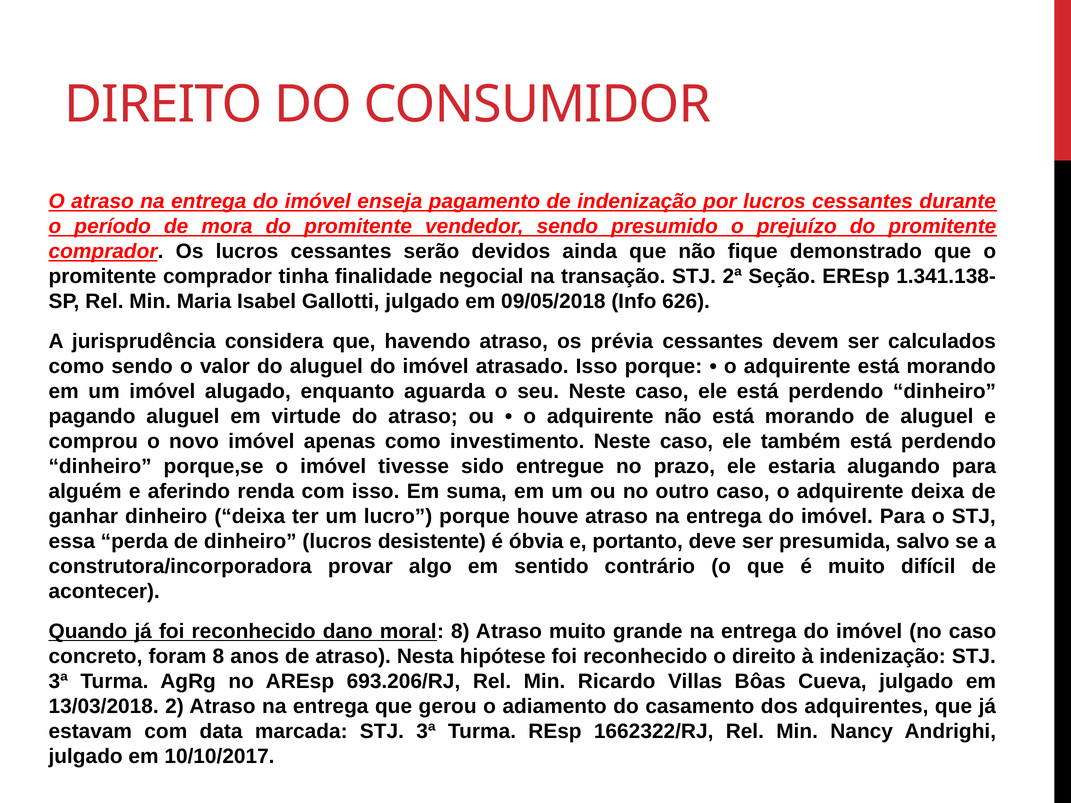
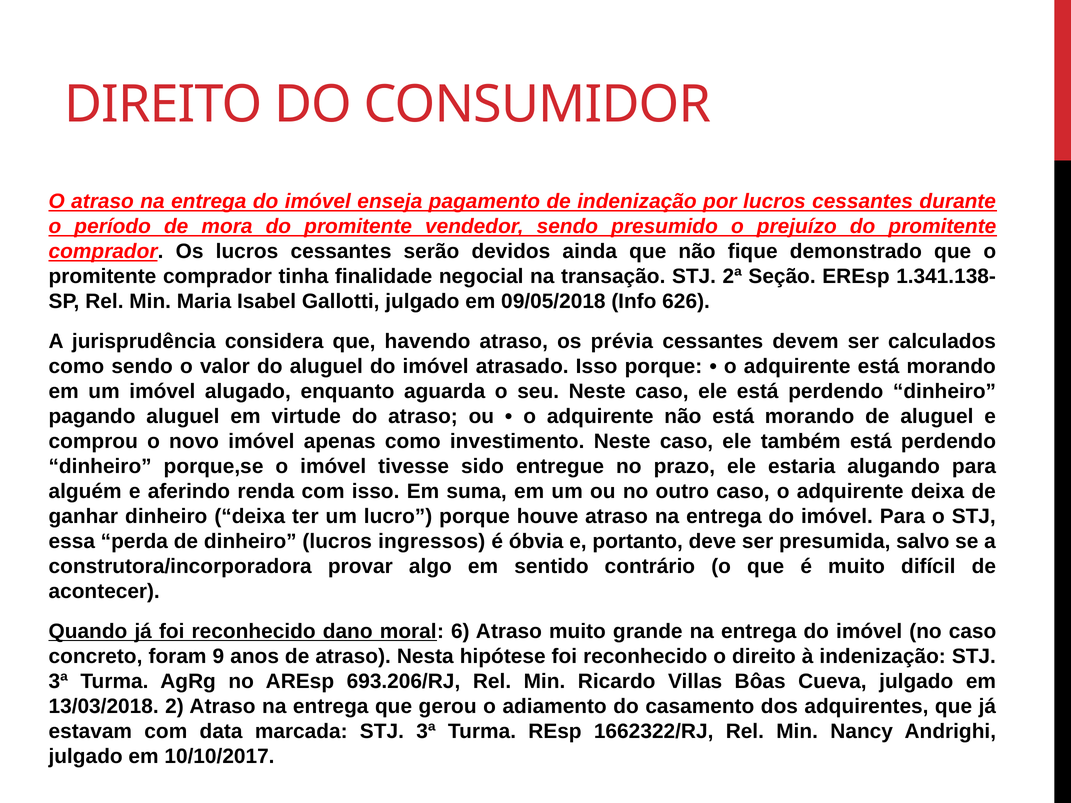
desistente: desistente -> ingressos
moral 8: 8 -> 6
foram 8: 8 -> 9
